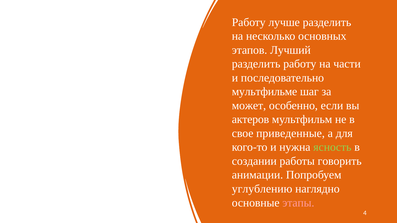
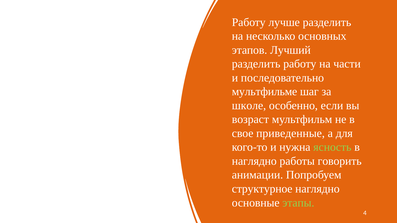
может: может -> школе
актеров: актеров -> возраст
создании at (254, 161): создании -> наглядно
углублению: углублению -> структурное
этапы colour: pink -> light green
